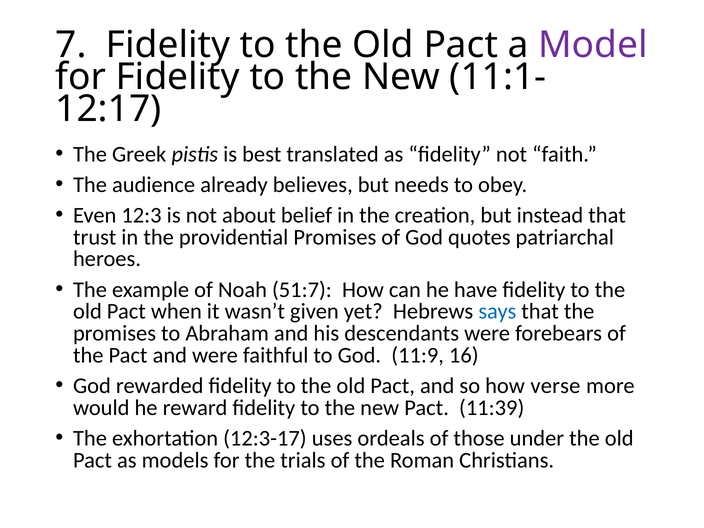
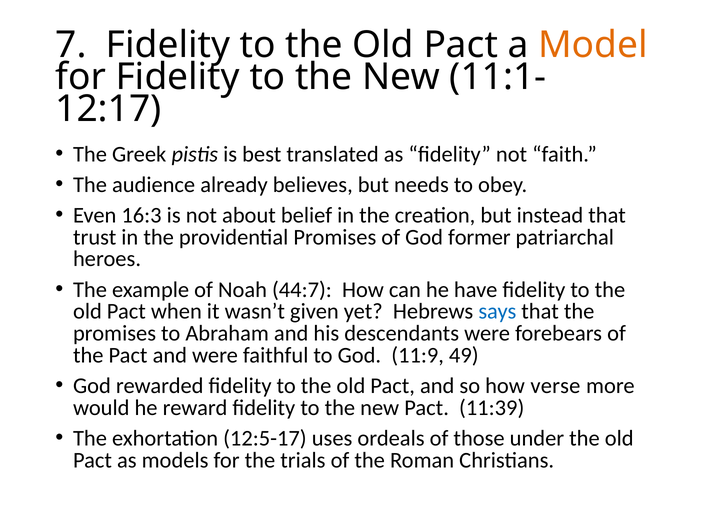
Model colour: purple -> orange
12:3: 12:3 -> 16:3
quotes: quotes -> former
51:7: 51:7 -> 44:7
16: 16 -> 49
12:3-17: 12:3-17 -> 12:5-17
